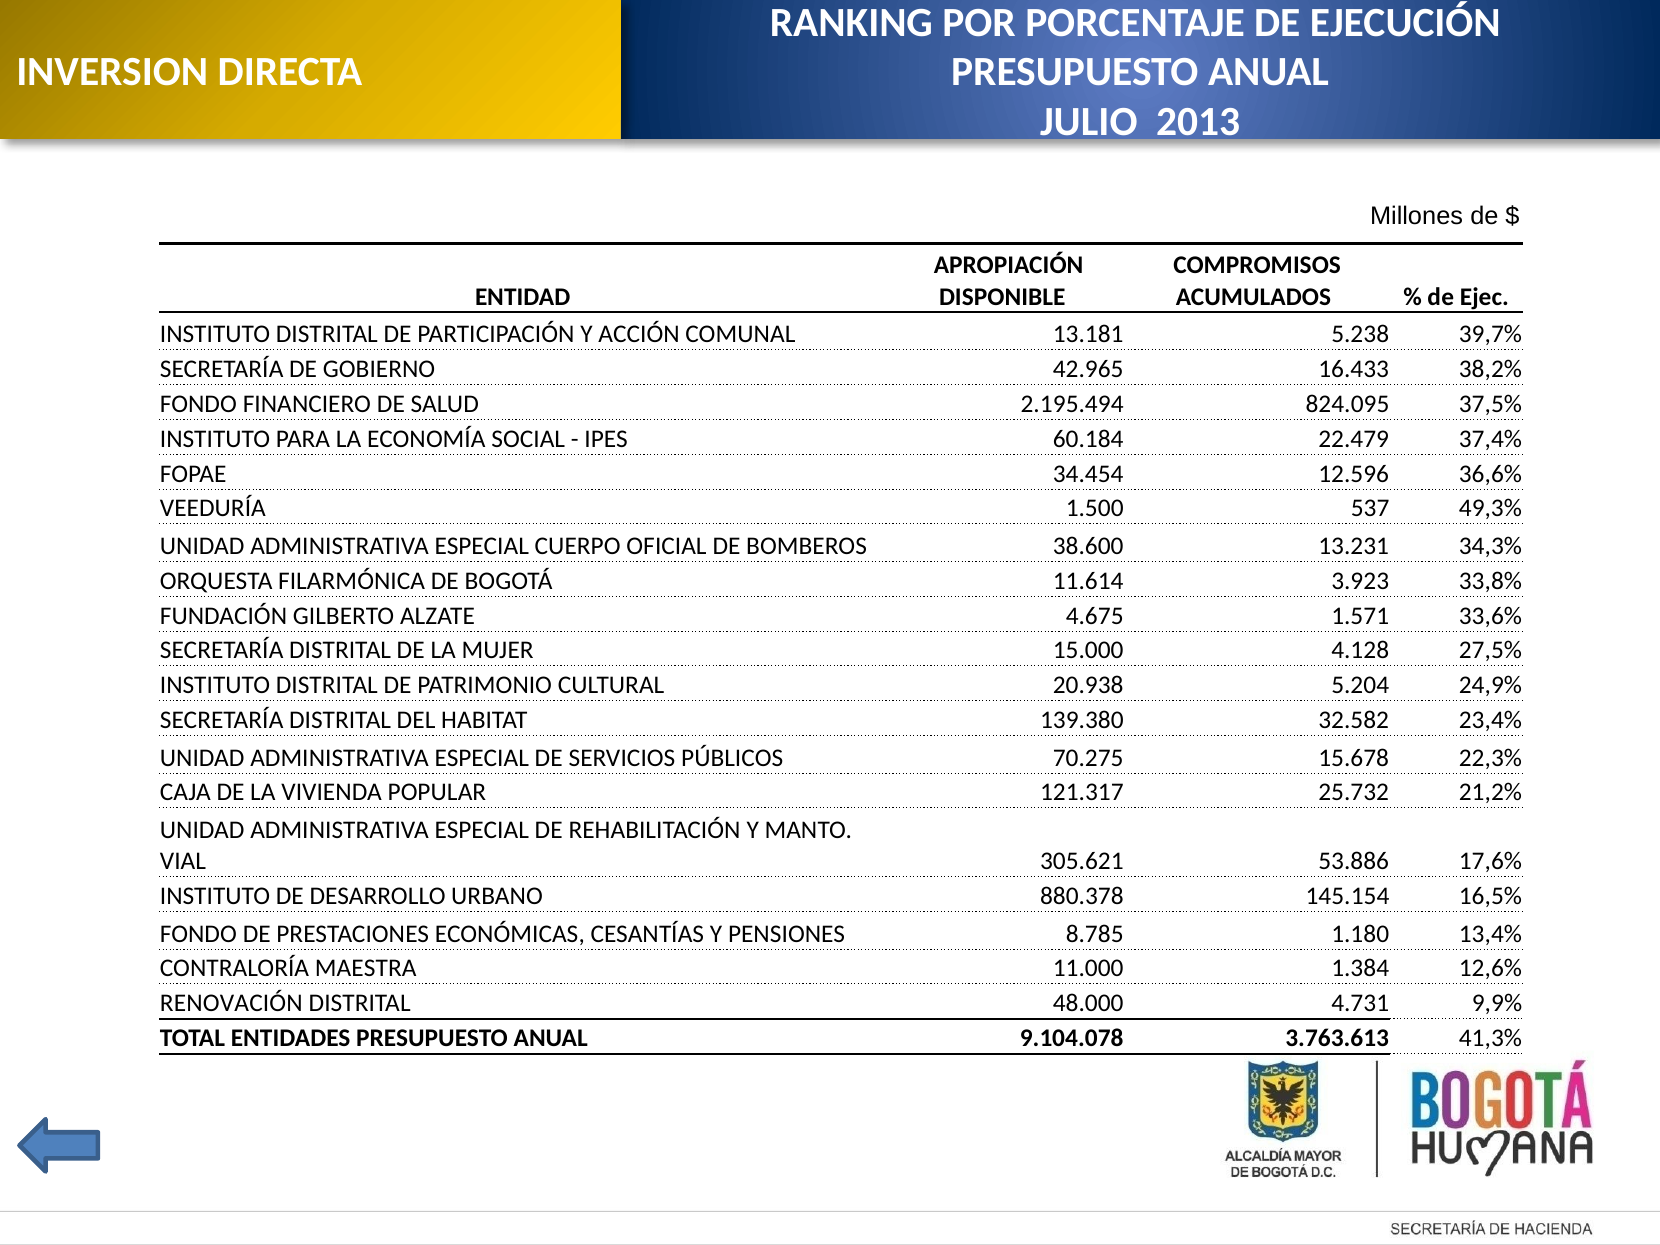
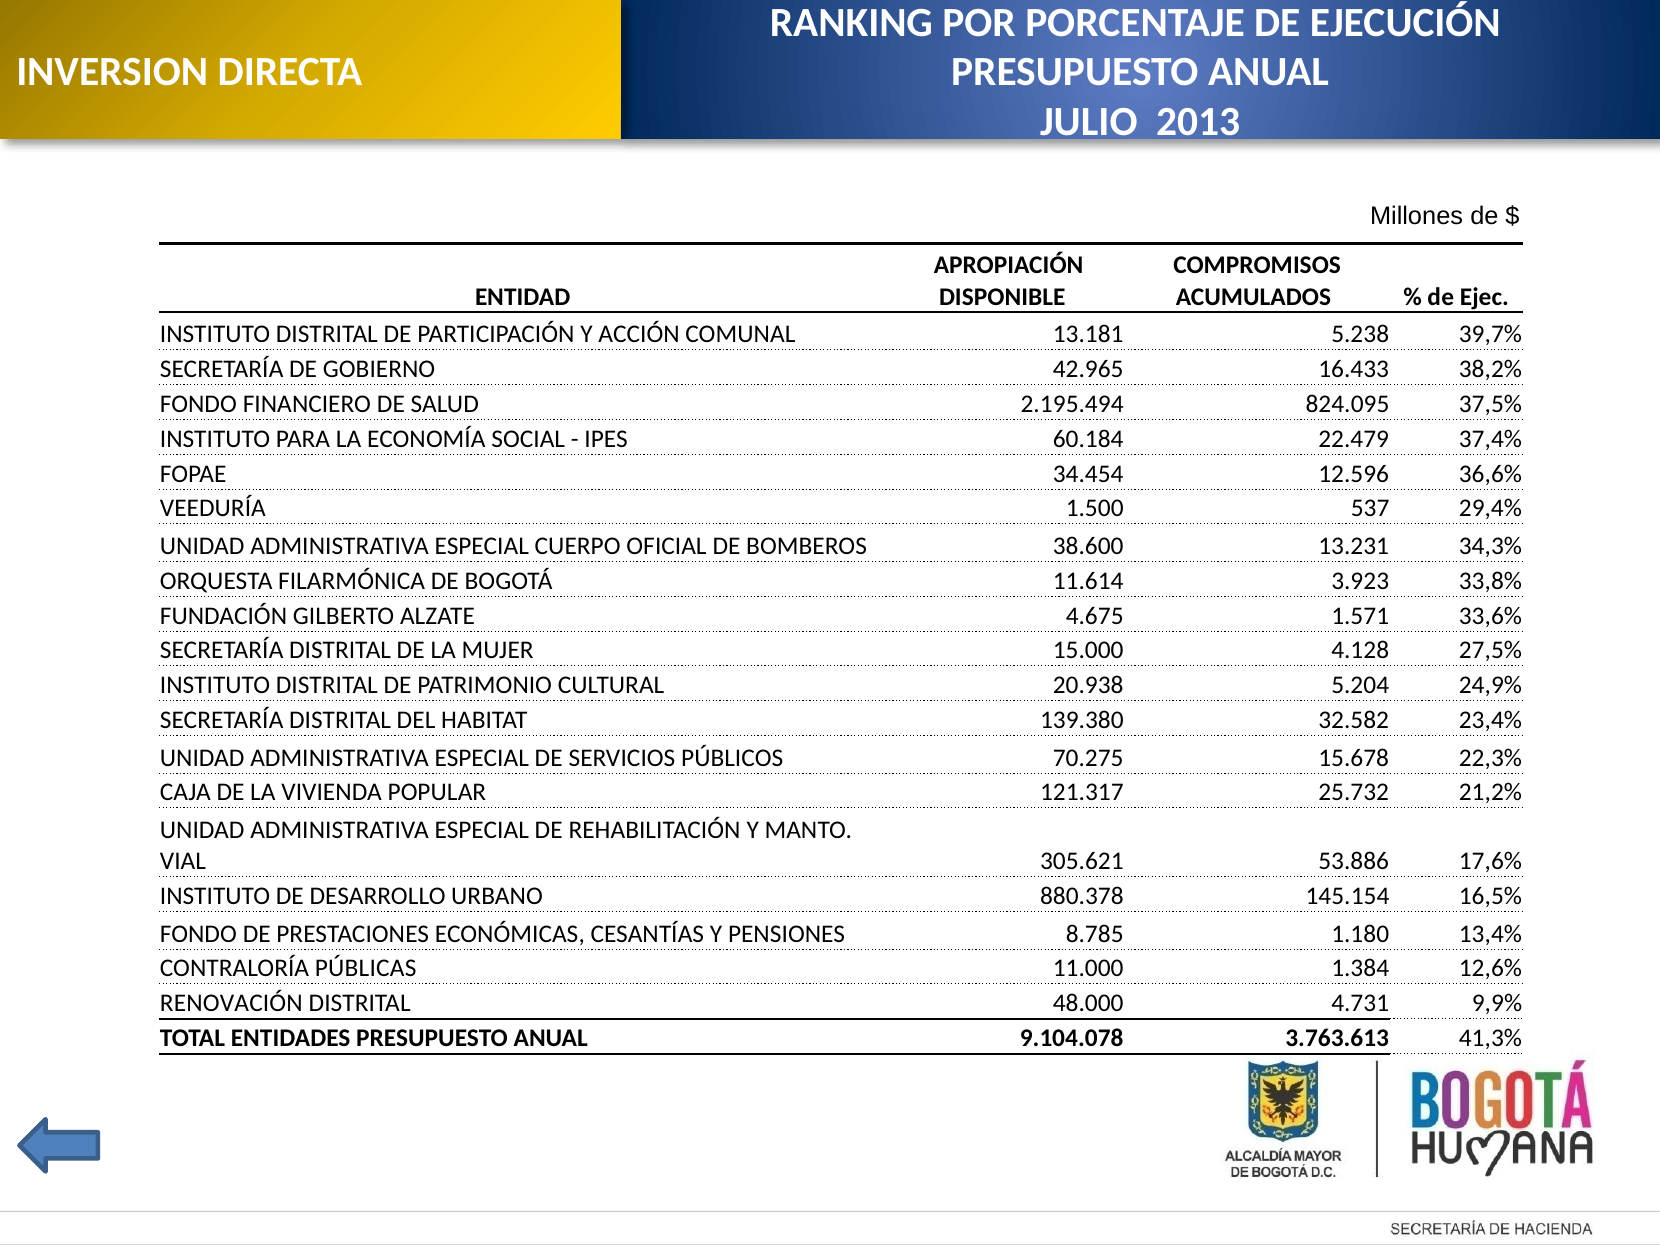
49,3%: 49,3% -> 29,4%
MAESTRA: MAESTRA -> PÚBLICAS
